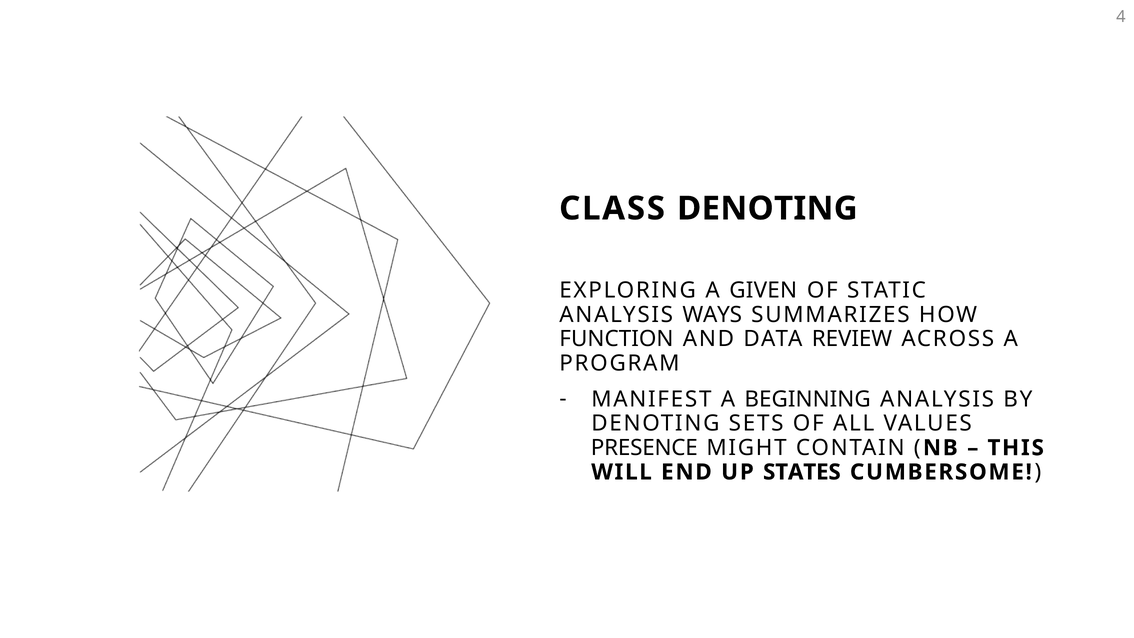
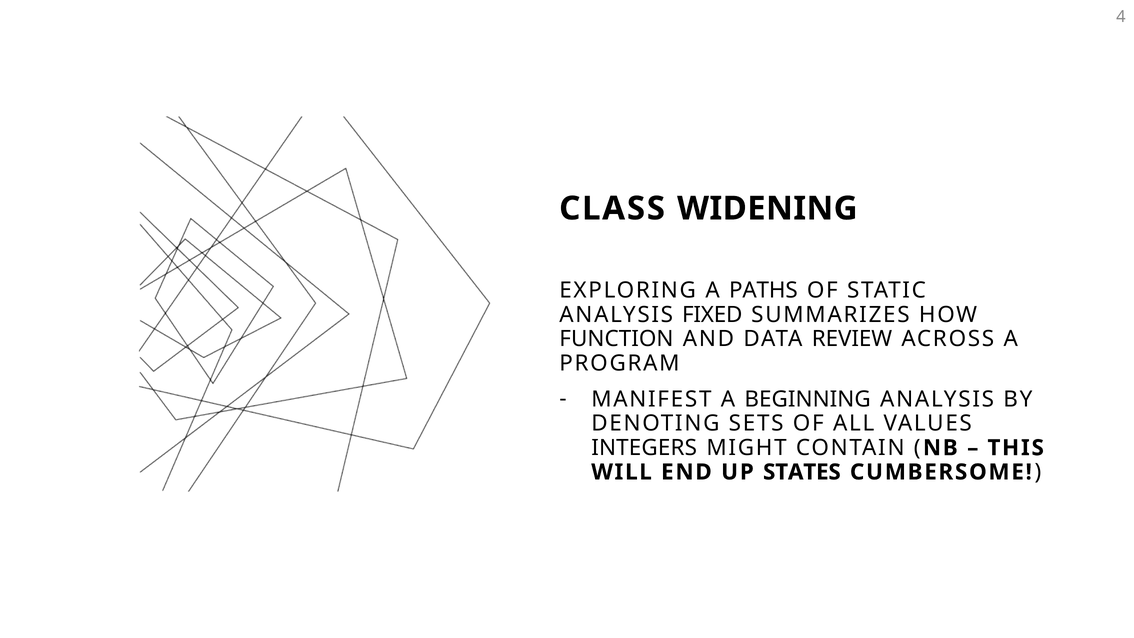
CLASS DENOTING: DENOTING -> WIDENING
GIVEN: GIVEN -> PATHS
WAYS: WAYS -> FIXED
PRESENCE: PRESENCE -> INTEGERS
